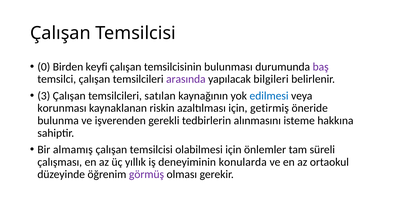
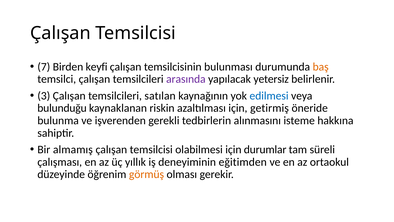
0: 0 -> 7
baş colour: purple -> orange
bilgileri: bilgileri -> yetersiz
korunması: korunması -> bulunduğu
önlemler: önlemler -> durumlar
konularda: konularda -> eğitimden
görmüş colour: purple -> orange
